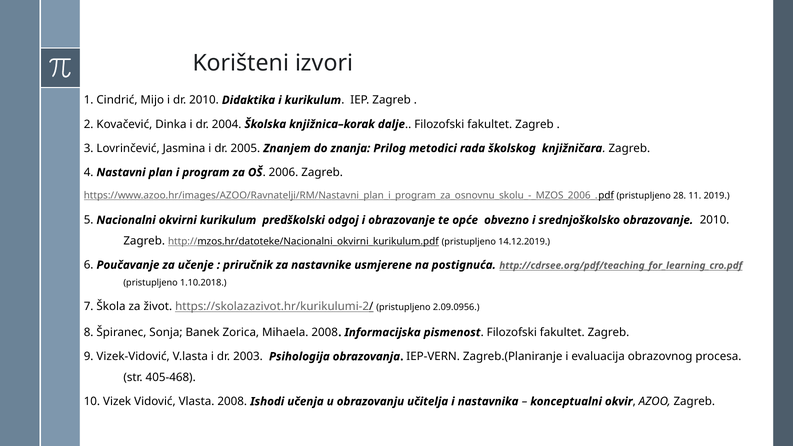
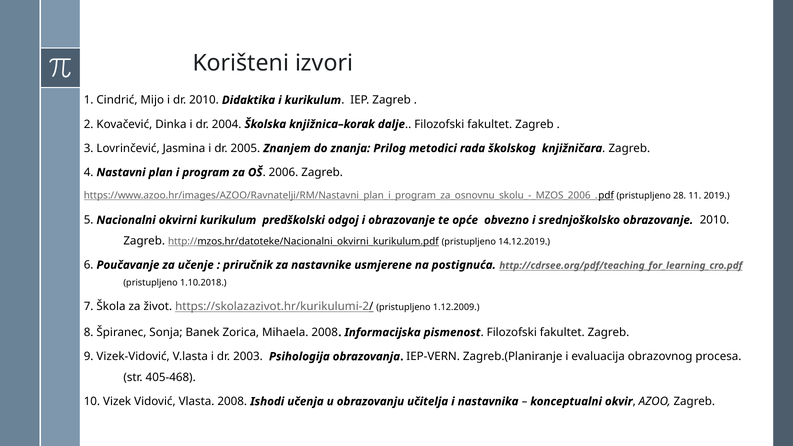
2.09.0956: 2.09.0956 -> 1.12.2009
